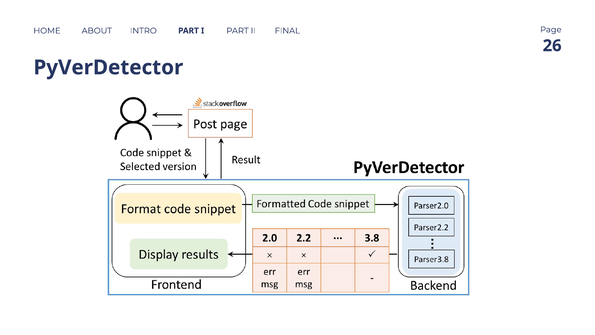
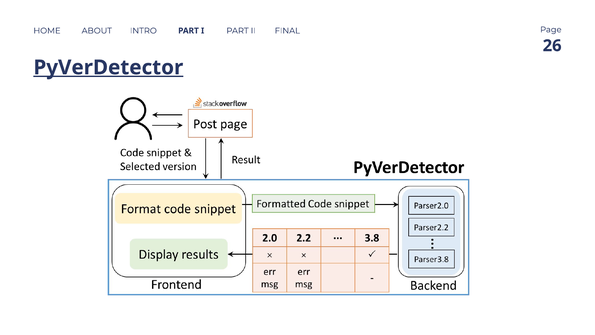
PyVerDetector underline: none -> present
